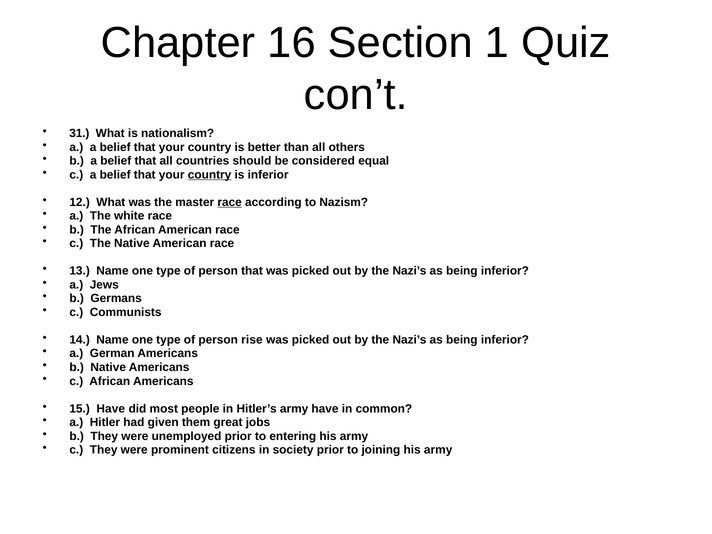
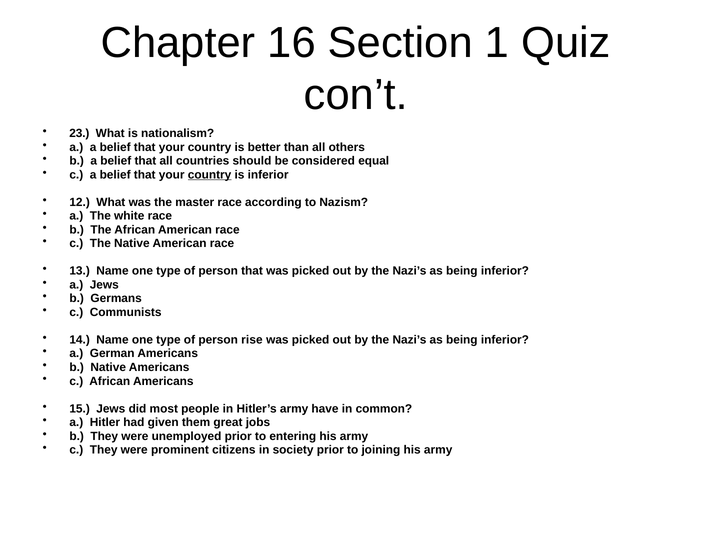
31: 31 -> 23
race at (230, 202) underline: present -> none
15 Have: Have -> Jews
